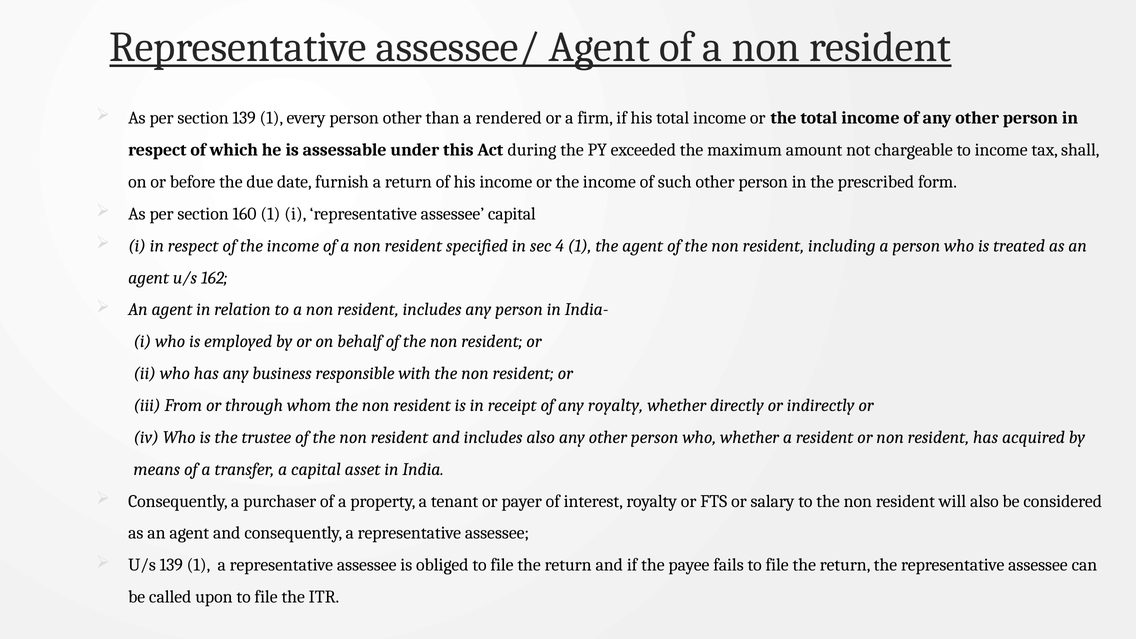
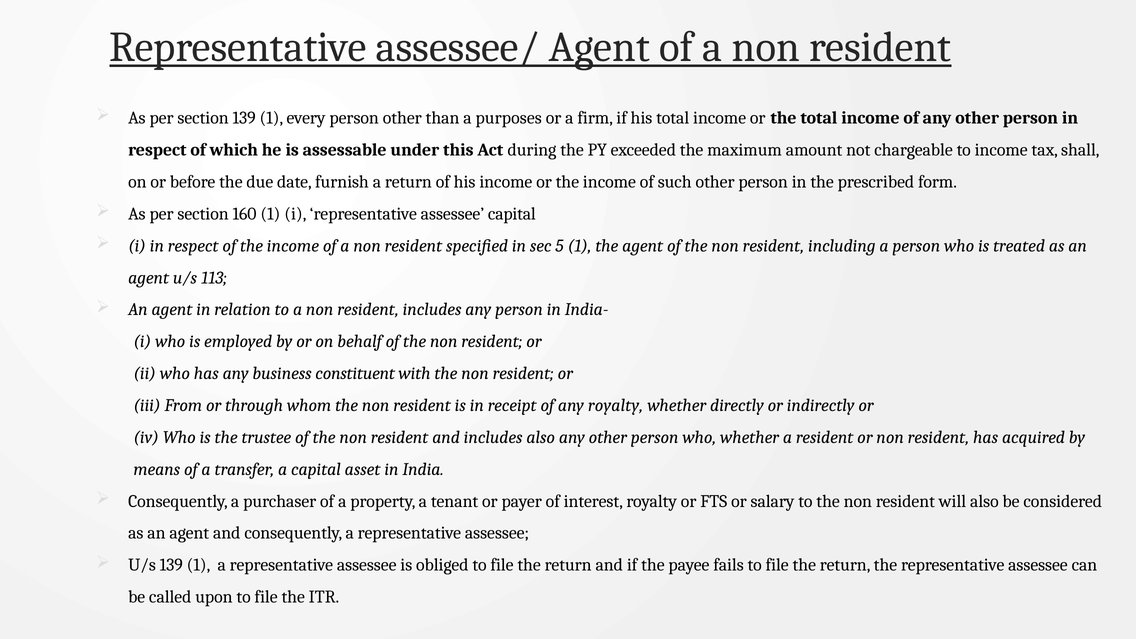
rendered: rendered -> purposes
4: 4 -> 5
162: 162 -> 113
responsible: responsible -> constituent
